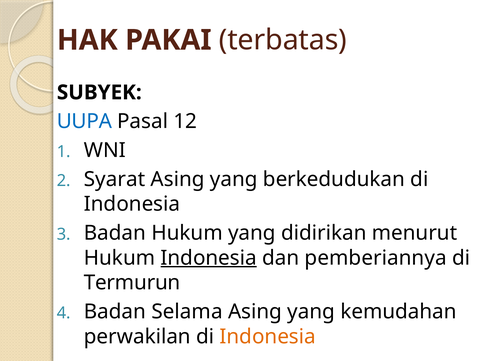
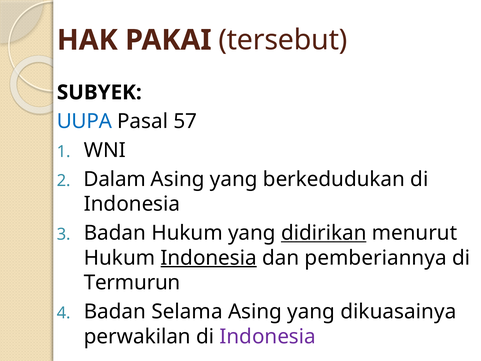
terbatas: terbatas -> tersebut
12: 12 -> 57
Syarat: Syarat -> Dalam
didirikan underline: none -> present
kemudahan: kemudahan -> dikuasainya
Indonesia at (268, 336) colour: orange -> purple
